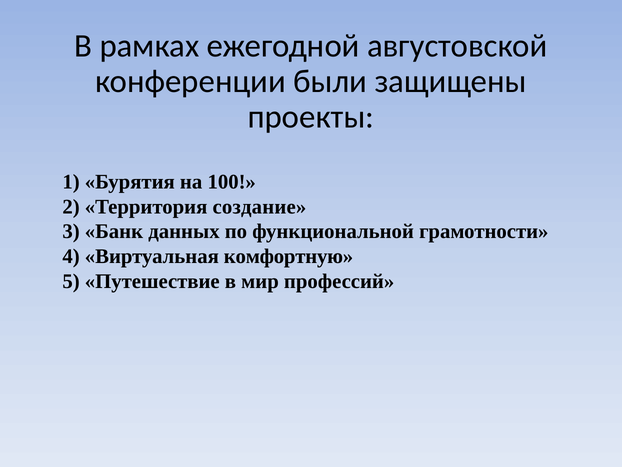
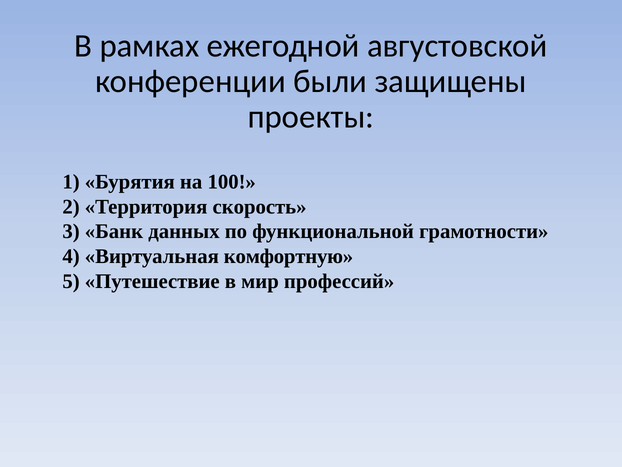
создание: создание -> скорость
